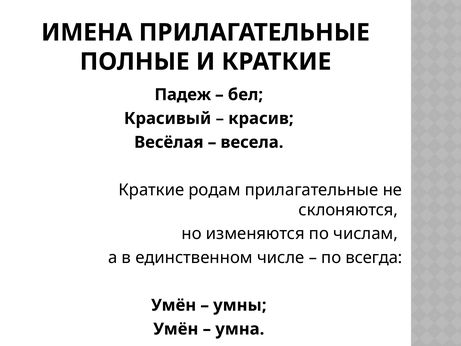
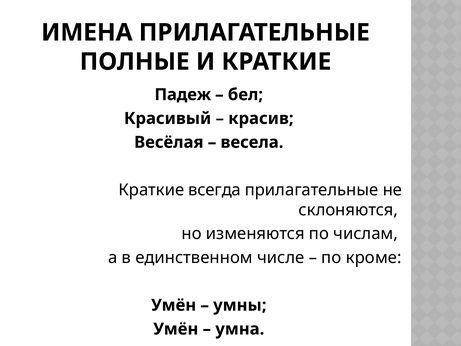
родам: родам -> всегда
всегда: всегда -> кроме
